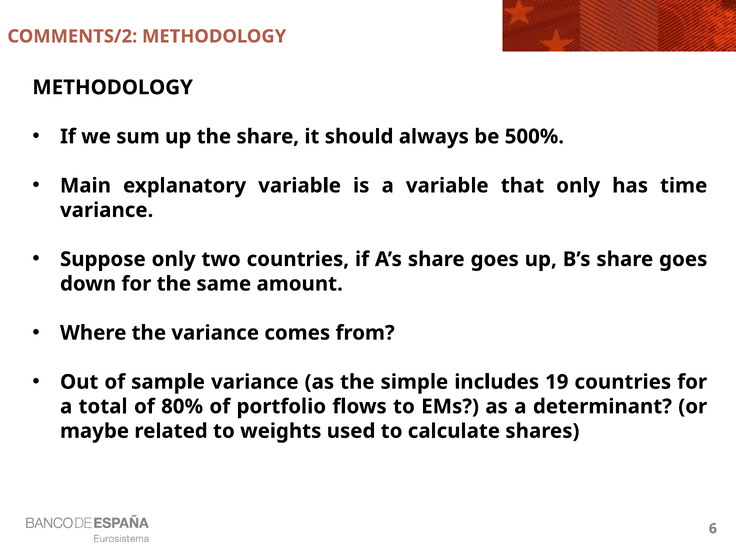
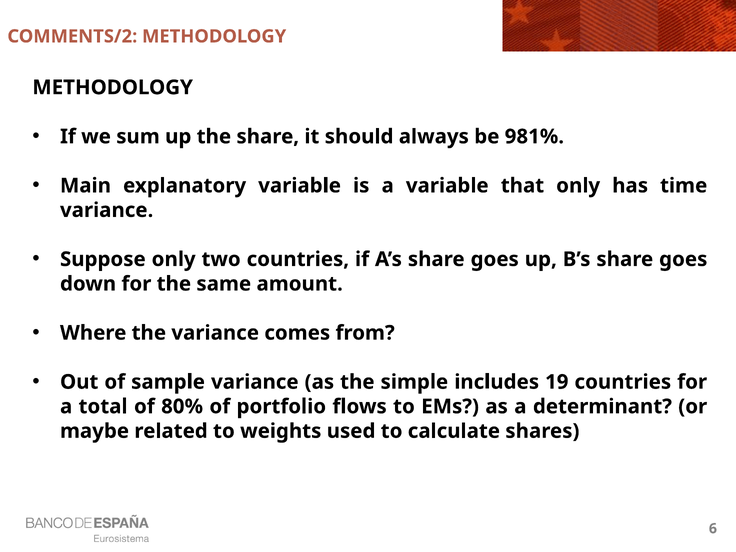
500%: 500% -> 981%
